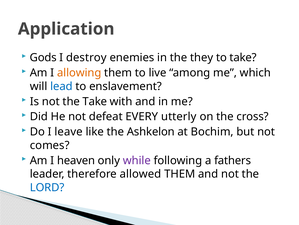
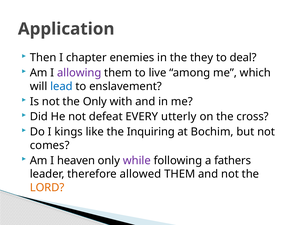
Gods: Gods -> Then
destroy: destroy -> chapter
to take: take -> deal
allowing colour: orange -> purple
the Take: Take -> Only
leave: leave -> kings
Ashkelon: Ashkelon -> Inquiring
LORD colour: blue -> orange
